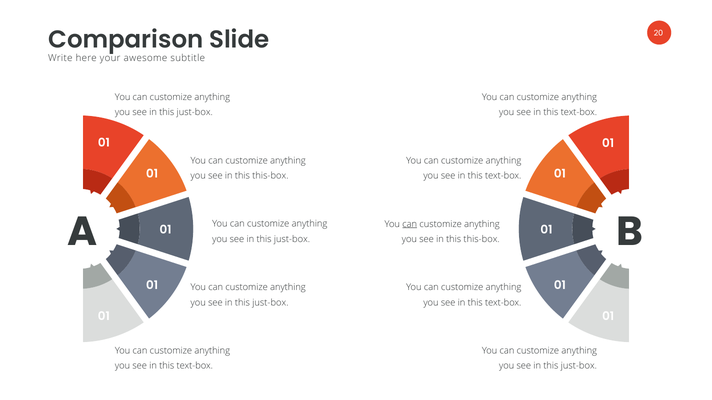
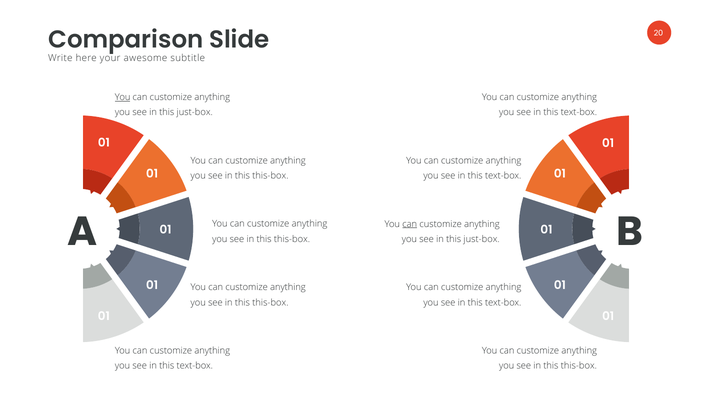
You at (123, 97) underline: none -> present
just-box at (292, 239): just-box -> this-box
this-box at (482, 239): this-box -> just-box
just-box at (270, 303): just-box -> this-box
just-box at (579, 366): just-box -> this-box
